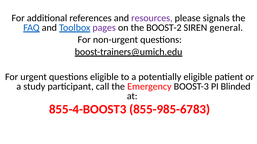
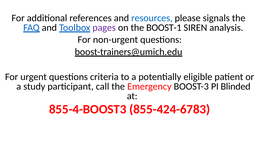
resources colour: purple -> blue
BOOST-2: BOOST-2 -> BOOST-1
general: general -> analysis
questions eligible: eligible -> criteria
855-985-6783: 855-985-6783 -> 855-424-6783
